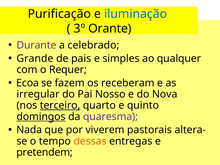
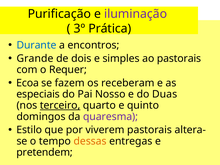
iluminação colour: blue -> purple
Orante: Orante -> Prática
Durante colour: purple -> blue
celebrado: celebrado -> encontros
pais: pais -> dois
ao qualquer: qualquer -> pastorais
irregular: irregular -> especiais
Nova: Nova -> Duas
domingos underline: present -> none
Nada: Nada -> Estilo
